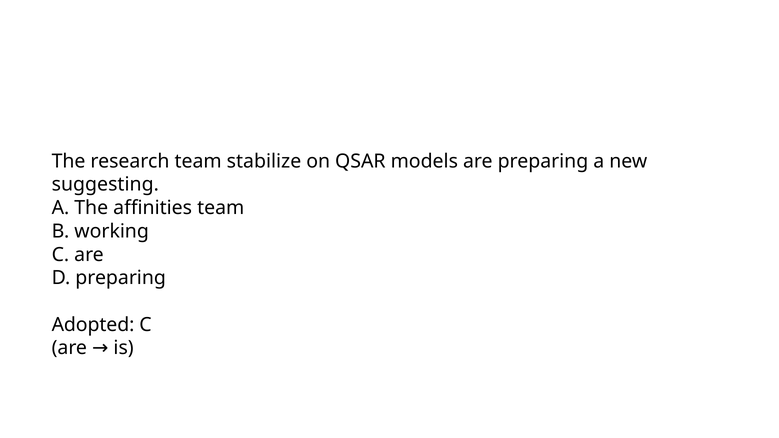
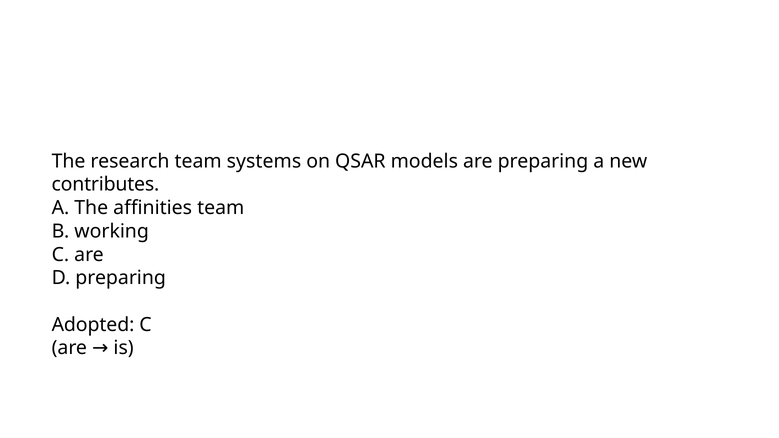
stabilize: stabilize -> systems
suggesting: suggesting -> contributes
